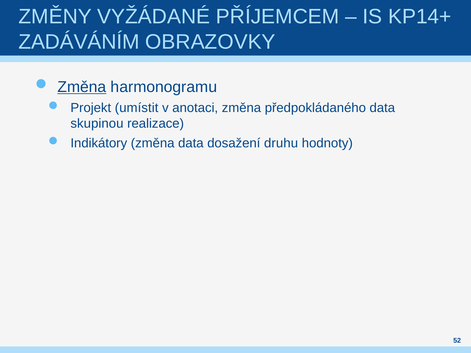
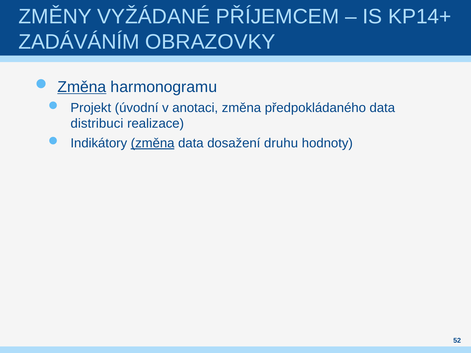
umístit: umístit -> úvodní
skupinou: skupinou -> distribuci
změna at (153, 143) underline: none -> present
